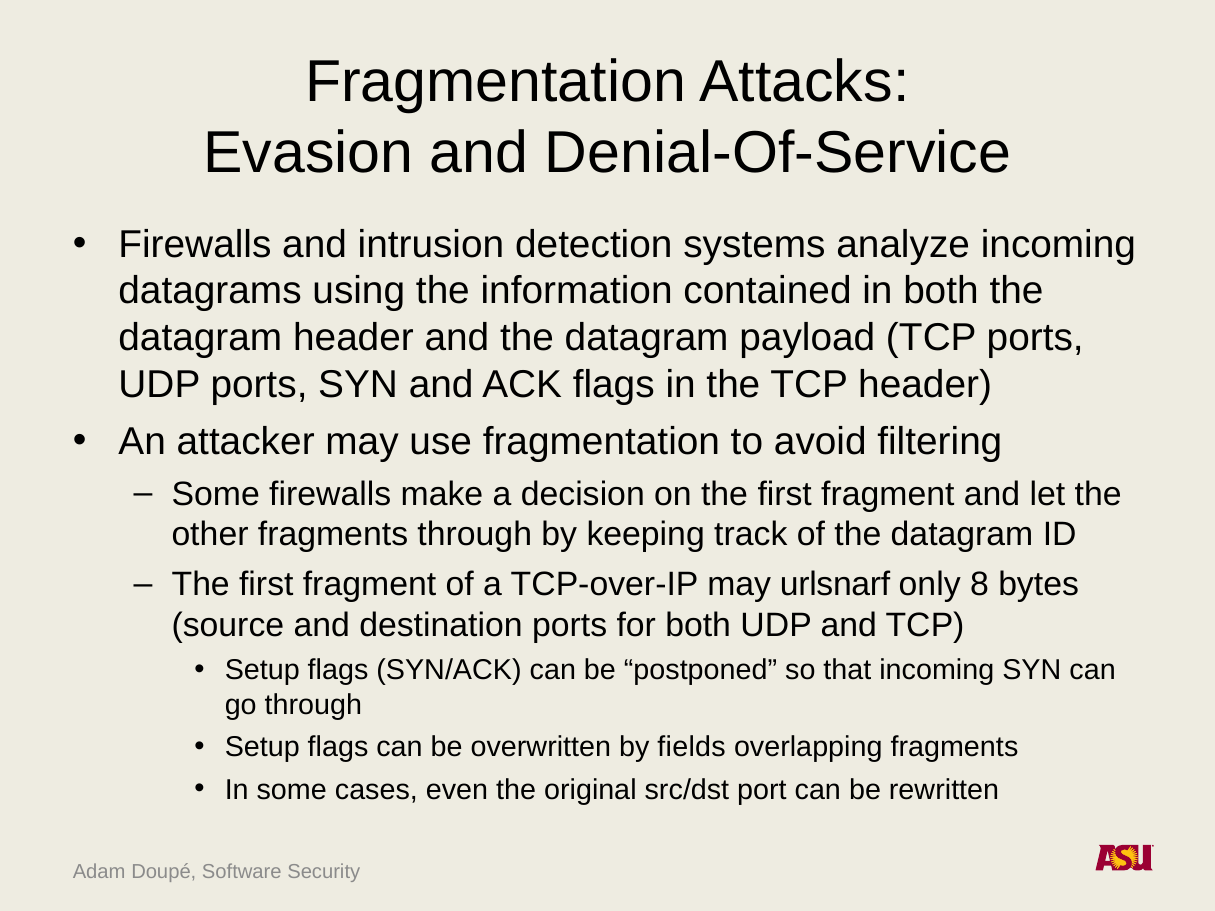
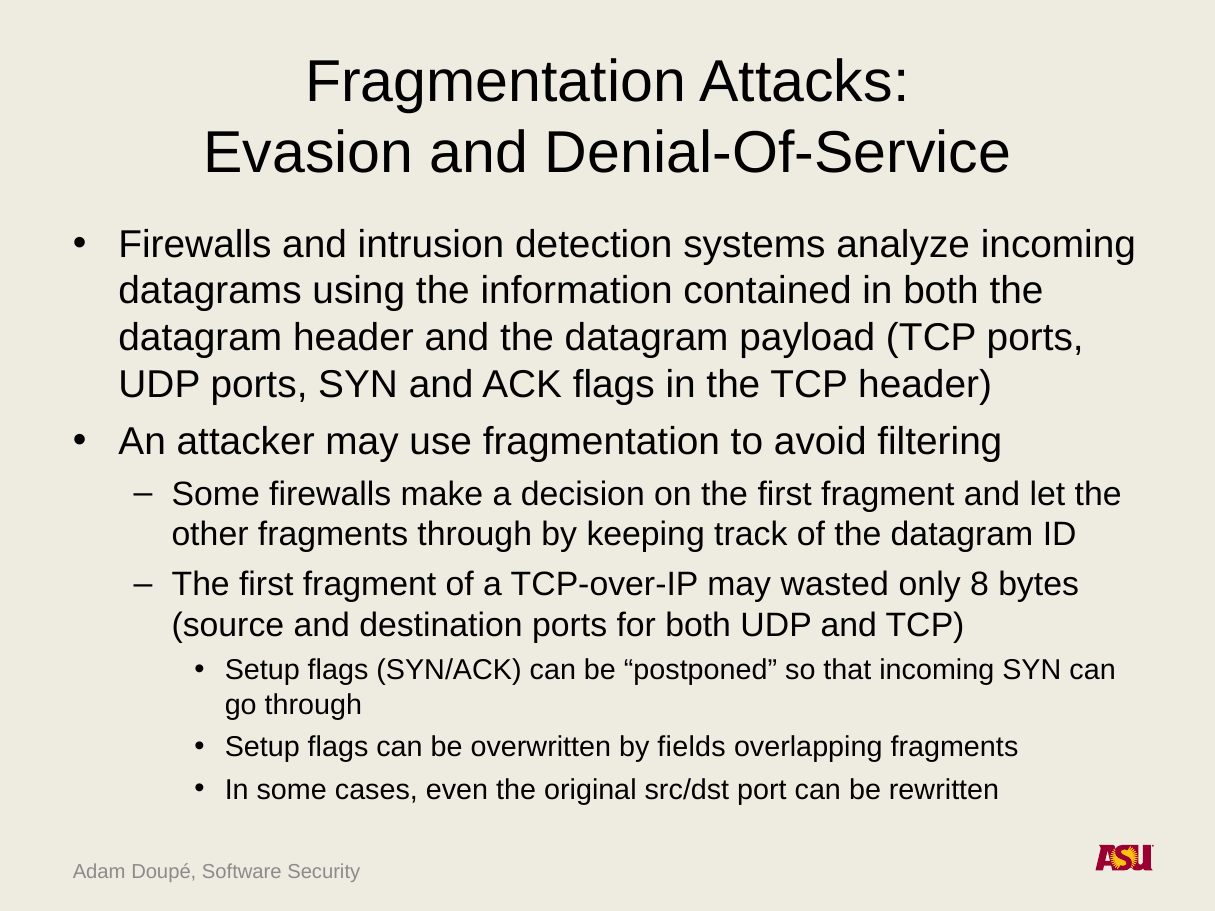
urlsnarf: urlsnarf -> wasted
